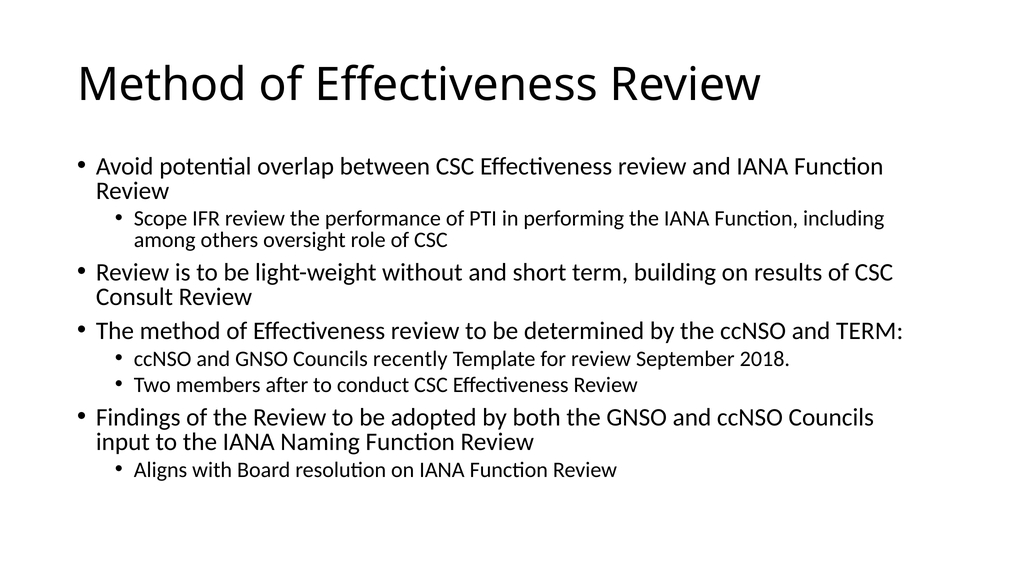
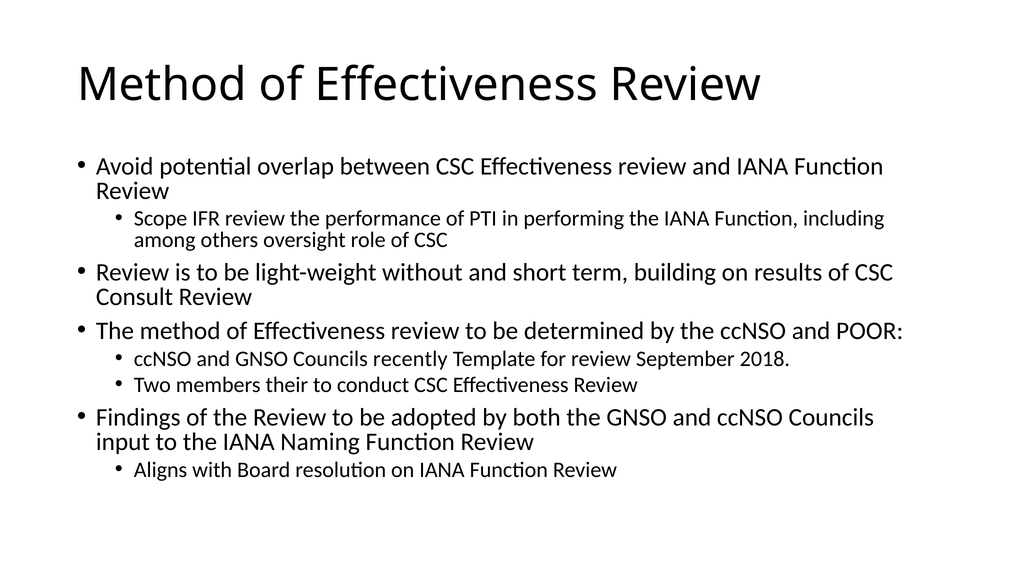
and TERM: TERM -> POOR
after: after -> their
